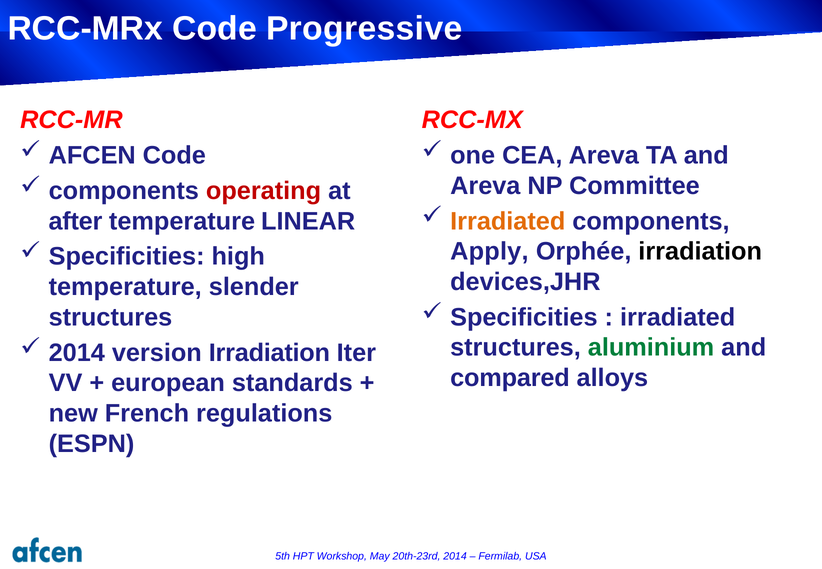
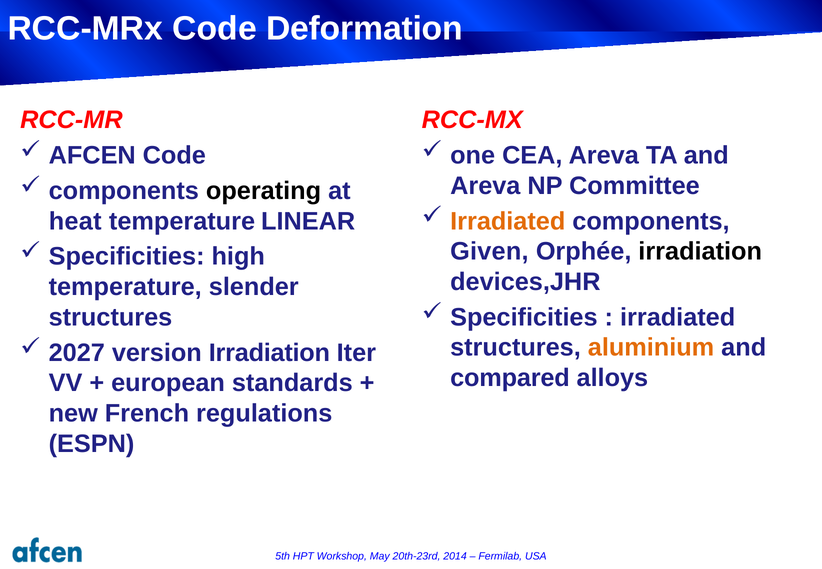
Progressive: Progressive -> Deformation
operating colour: red -> black
after: after -> heat
Apply: Apply -> Given
aluminium colour: green -> orange
2014 at (77, 353): 2014 -> 2027
